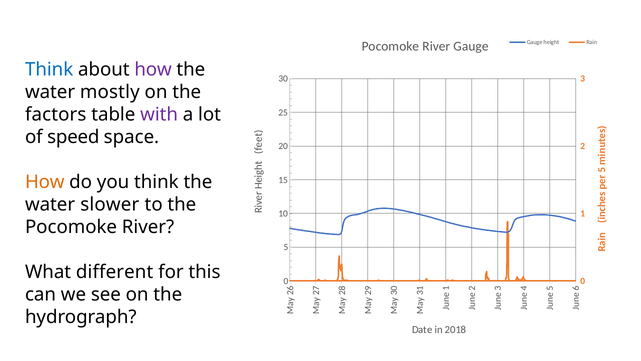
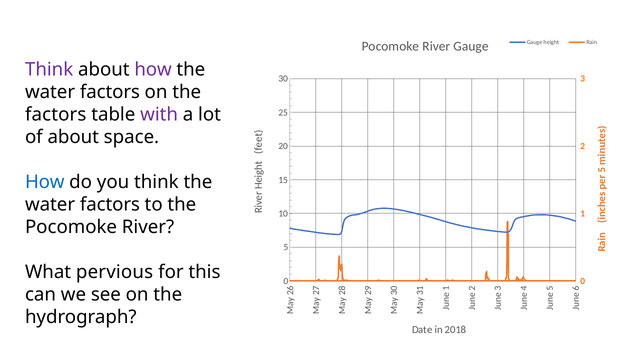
Think at (49, 70) colour: blue -> purple
mostly at (110, 92): mostly -> factors
of speed: speed -> about
How at (45, 182) colour: orange -> blue
slower at (110, 204): slower -> factors
different: different -> pervious
